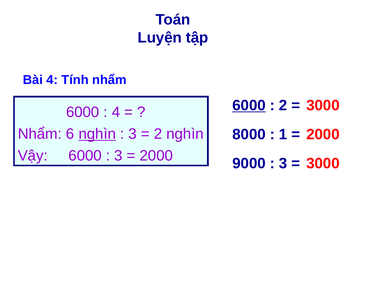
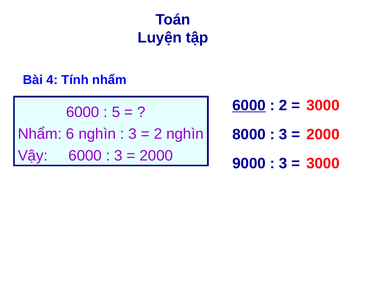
4 at (116, 112): 4 -> 5
nghìn at (97, 134) underline: present -> none
1 at (283, 134): 1 -> 3
